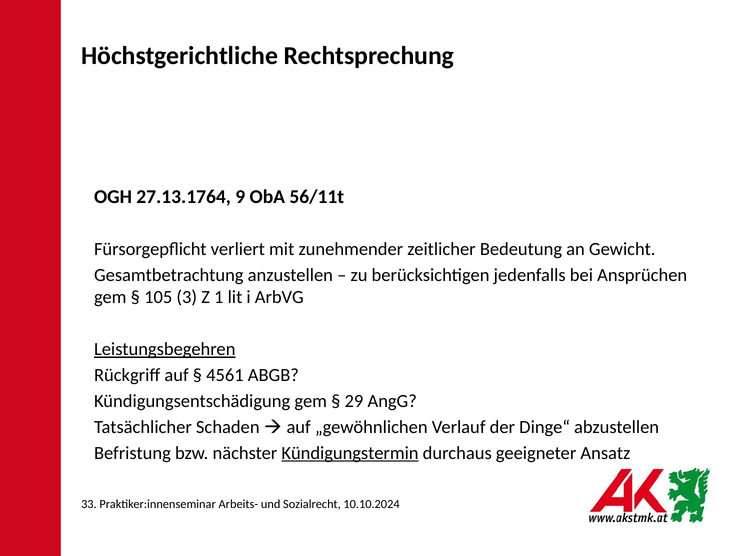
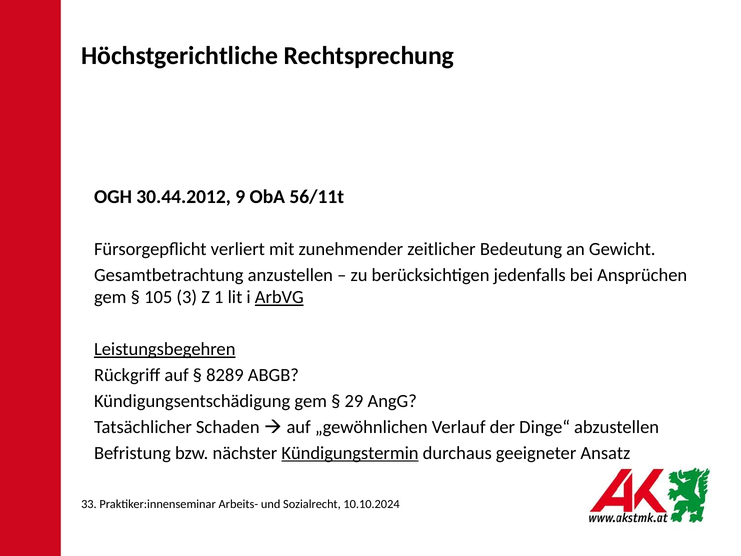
27.13.1764: 27.13.1764 -> 30.44.2012
ArbVG underline: none -> present
4561: 4561 -> 8289
